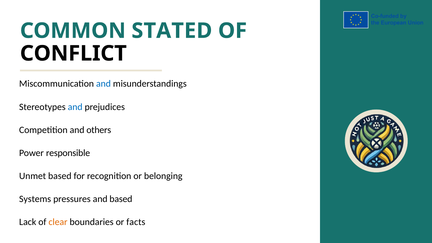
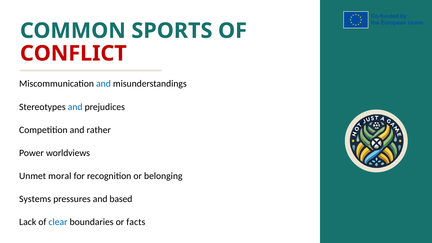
STATED: STATED -> SPORTS
CONFLICT colour: black -> red
others: others -> rather
responsible: responsible -> worldviews
Unmet based: based -> moral
clear colour: orange -> blue
